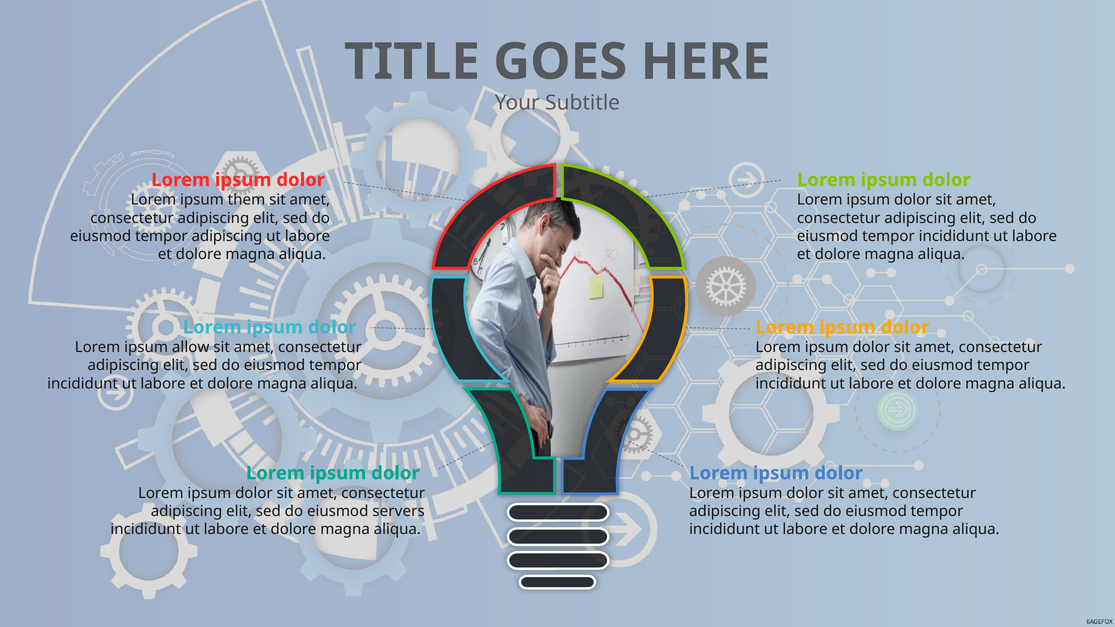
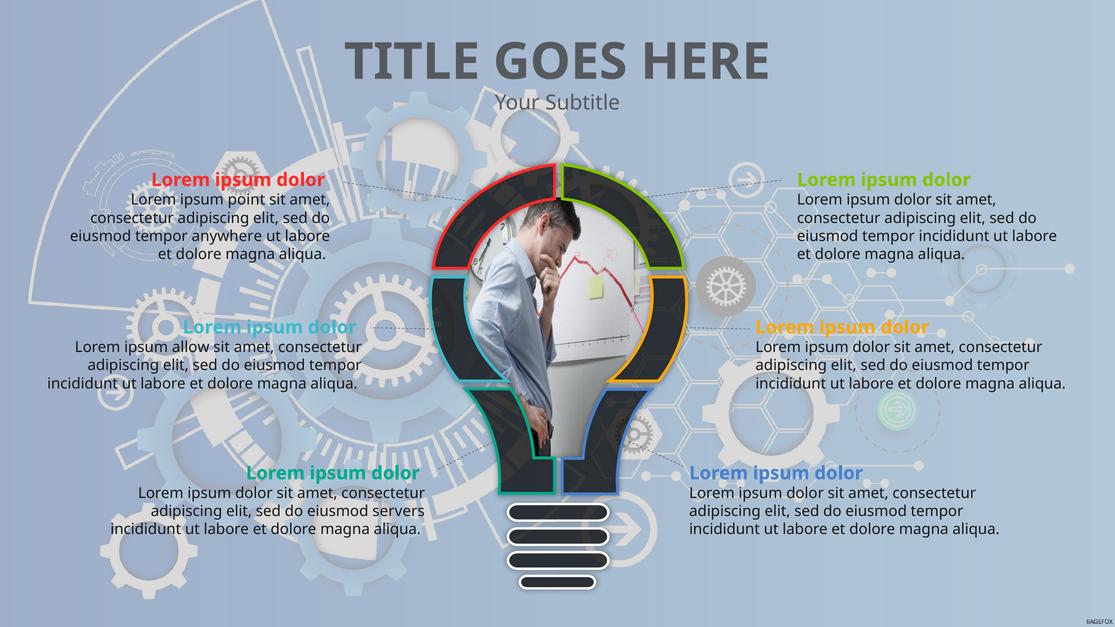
them: them -> point
tempor adipiscing: adipiscing -> anywhere
